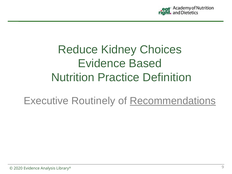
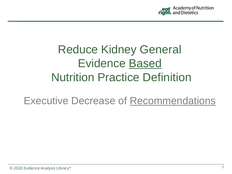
Choices: Choices -> General
Based underline: none -> present
Routinely: Routinely -> Decrease
